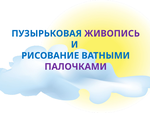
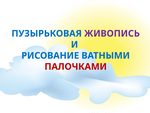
ПАЛОЧКАМИ colour: purple -> red
